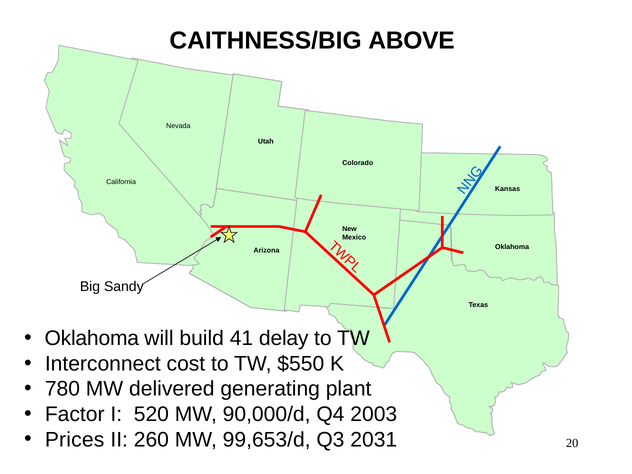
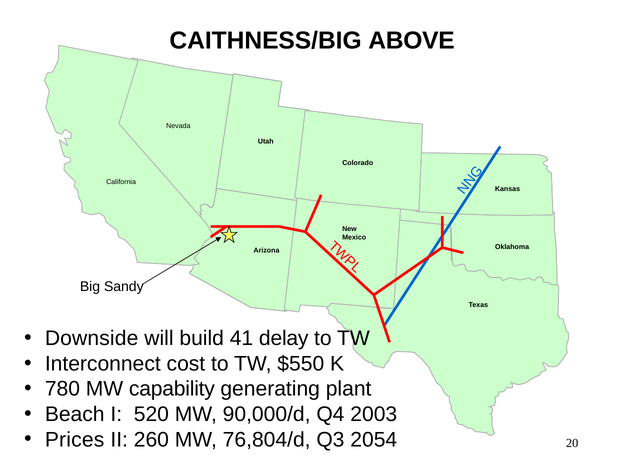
Oklahoma at (92, 338): Oklahoma -> Downside
delivered: delivered -> capability
Factor: Factor -> Beach
99,653/d: 99,653/d -> 76,804/d
2031: 2031 -> 2054
